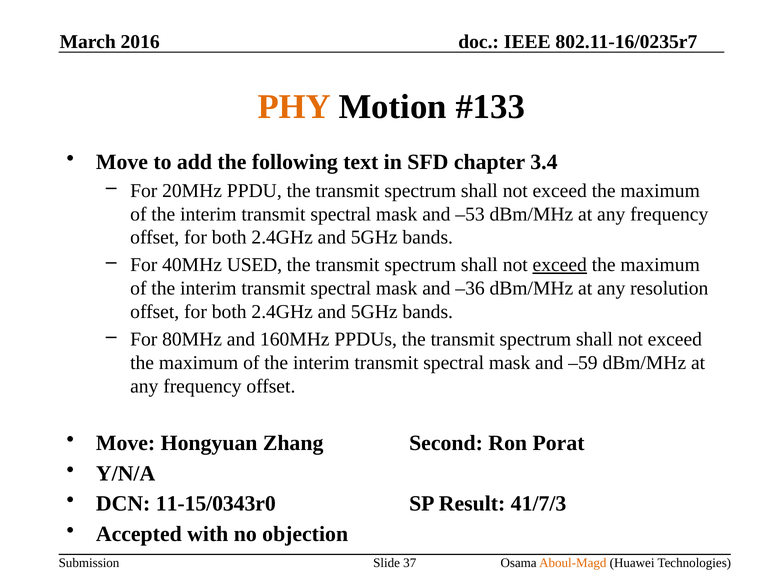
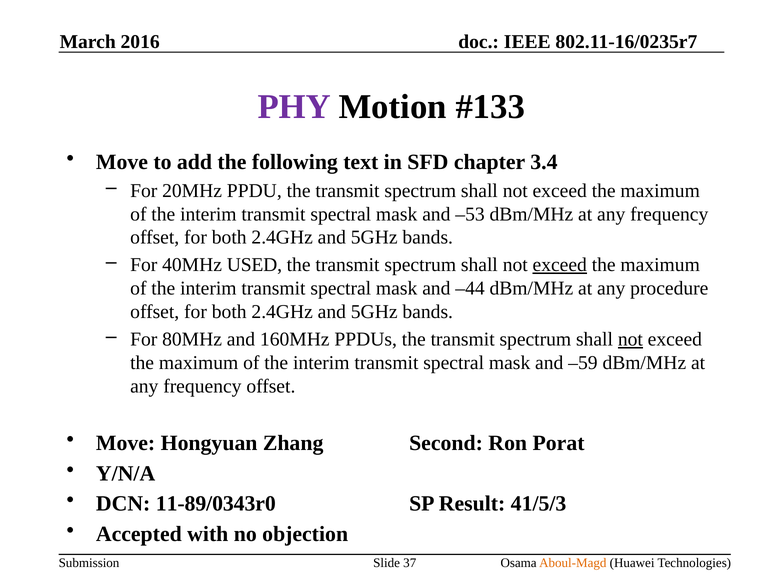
PHY colour: orange -> purple
–36: –36 -> –44
resolution: resolution -> procedure
not at (630, 339) underline: none -> present
11-15/0343r0: 11-15/0343r0 -> 11-89/0343r0
41/7/3: 41/7/3 -> 41/5/3
